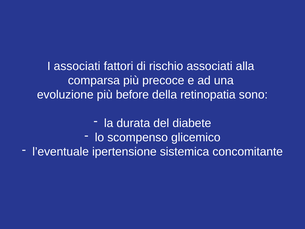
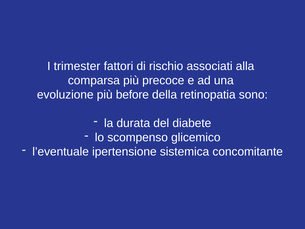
I associati: associati -> trimester
